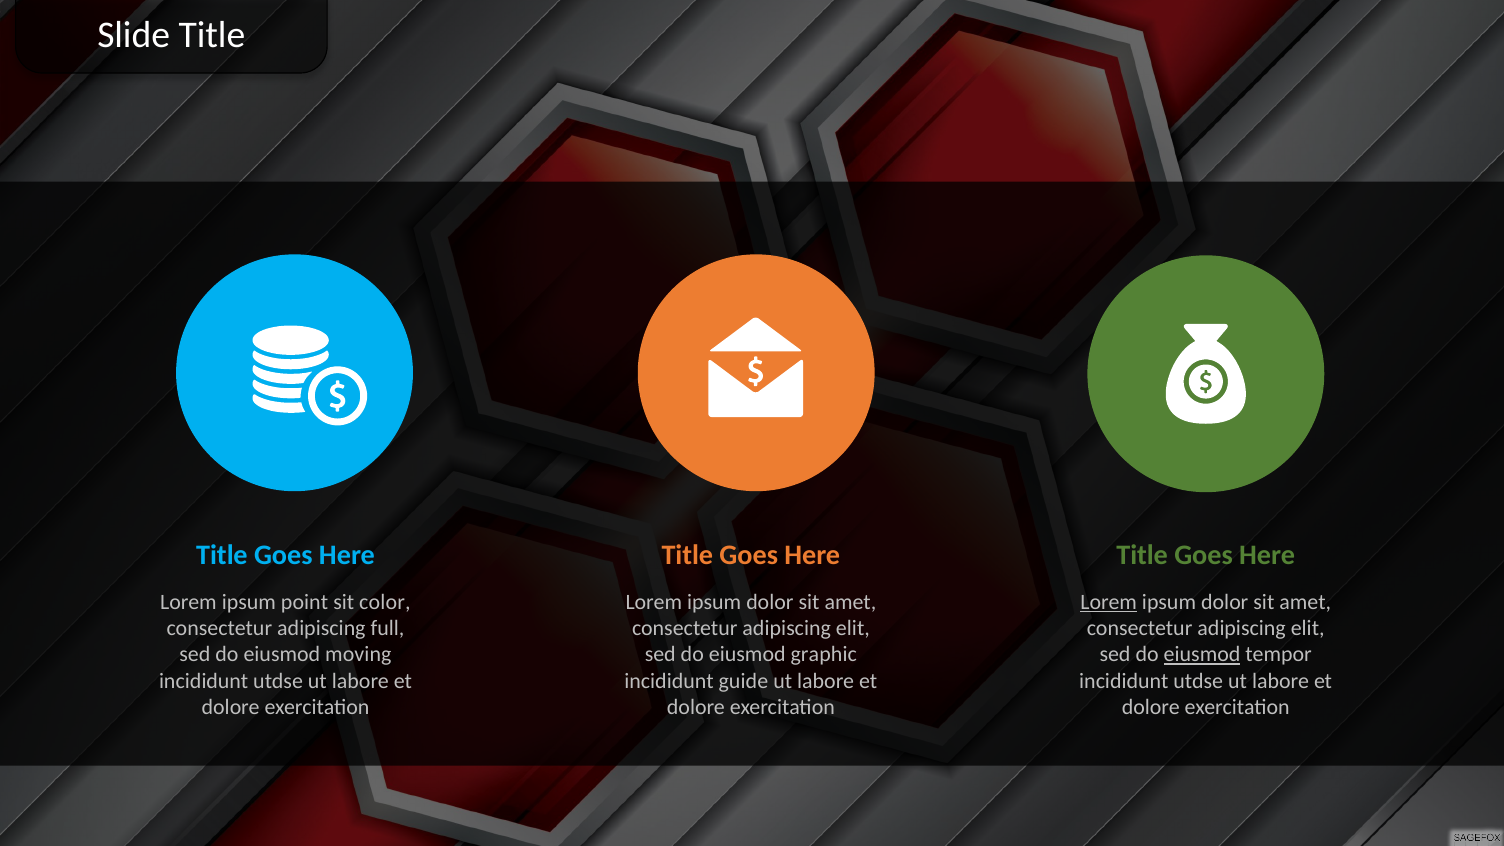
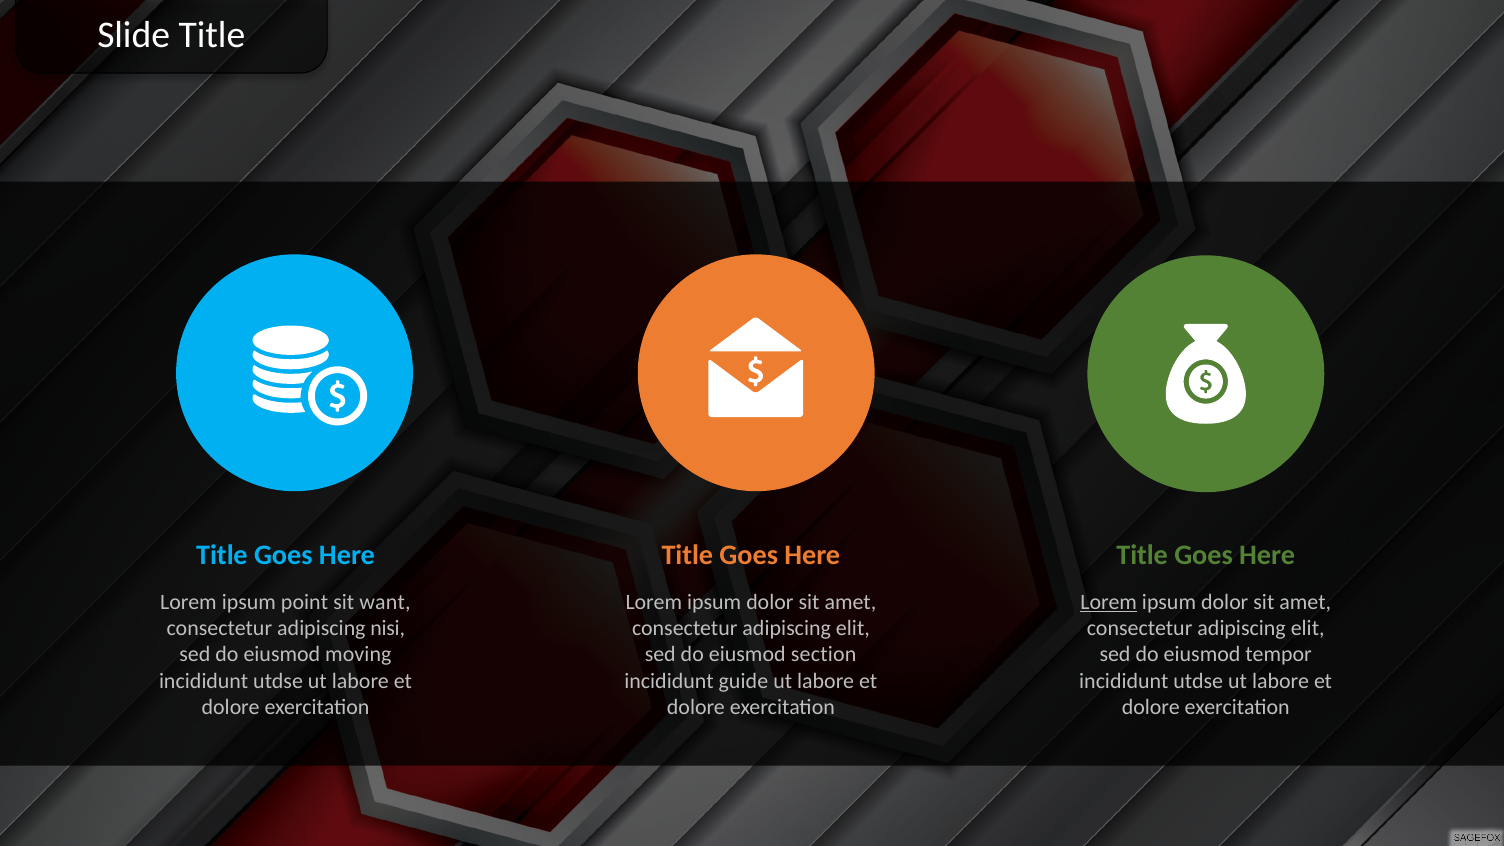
color: color -> want
full: full -> nisi
graphic: graphic -> section
eiusmod at (1202, 655) underline: present -> none
